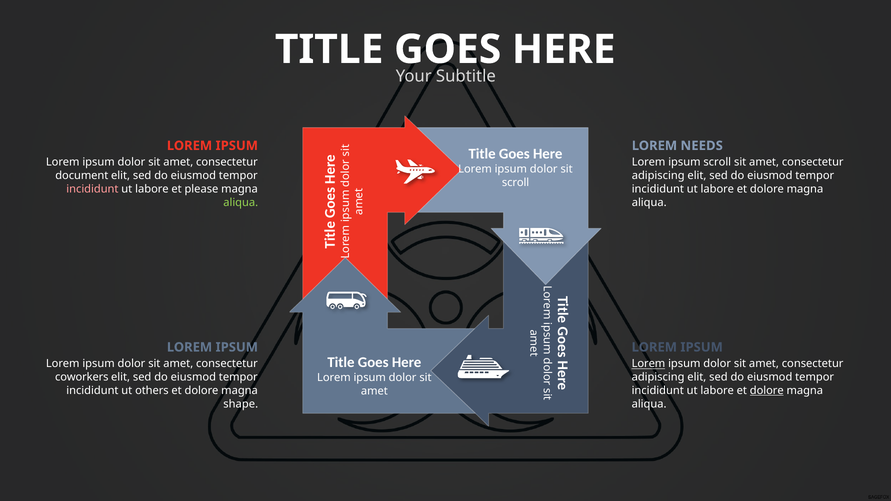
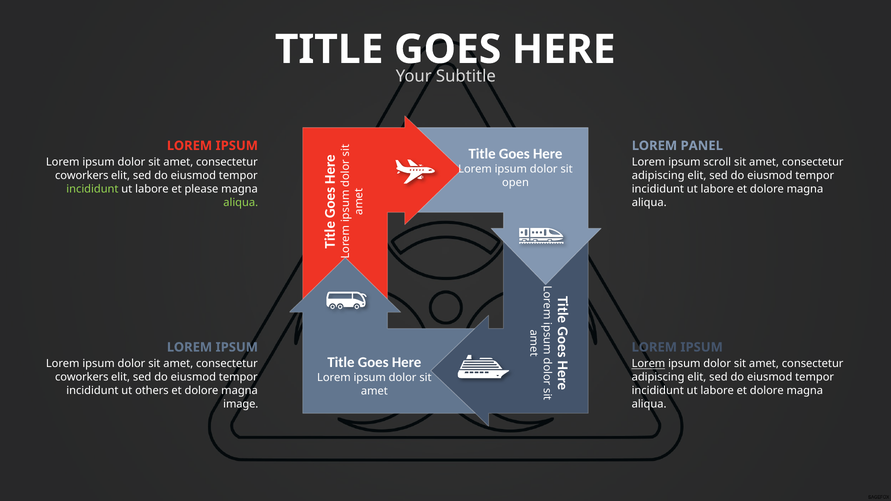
NEEDS: NEEDS -> PANEL
document at (82, 176): document -> coworkers
scroll at (516, 183): scroll -> open
incididunt at (92, 189) colour: pink -> light green
dolore at (767, 391) underline: present -> none
shape: shape -> image
